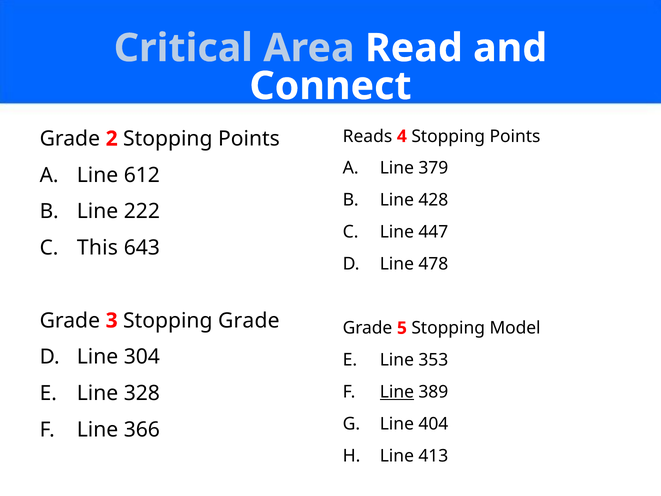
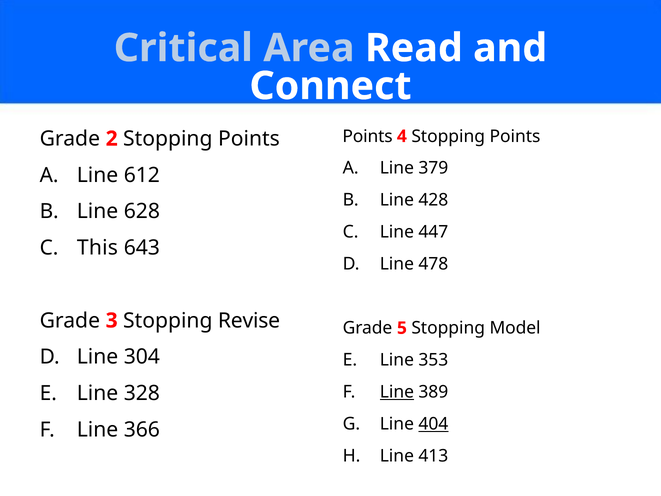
Reads at (367, 136): Reads -> Points
222: 222 -> 628
Stopping Grade: Grade -> Revise
404 underline: none -> present
